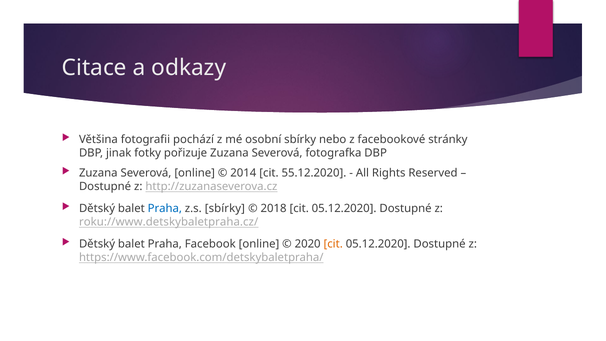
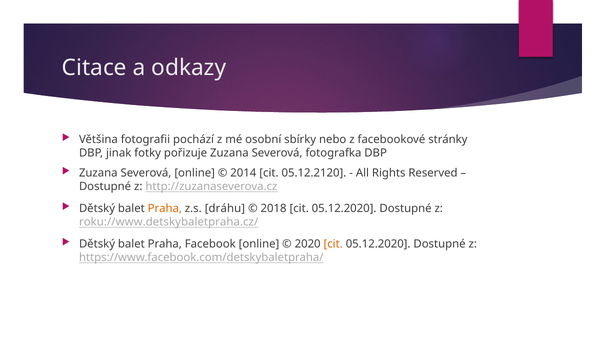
55.12.2020: 55.12.2020 -> 05.12.2120
Praha at (165, 208) colour: blue -> orange
z.s sbírky: sbírky -> dráhu
